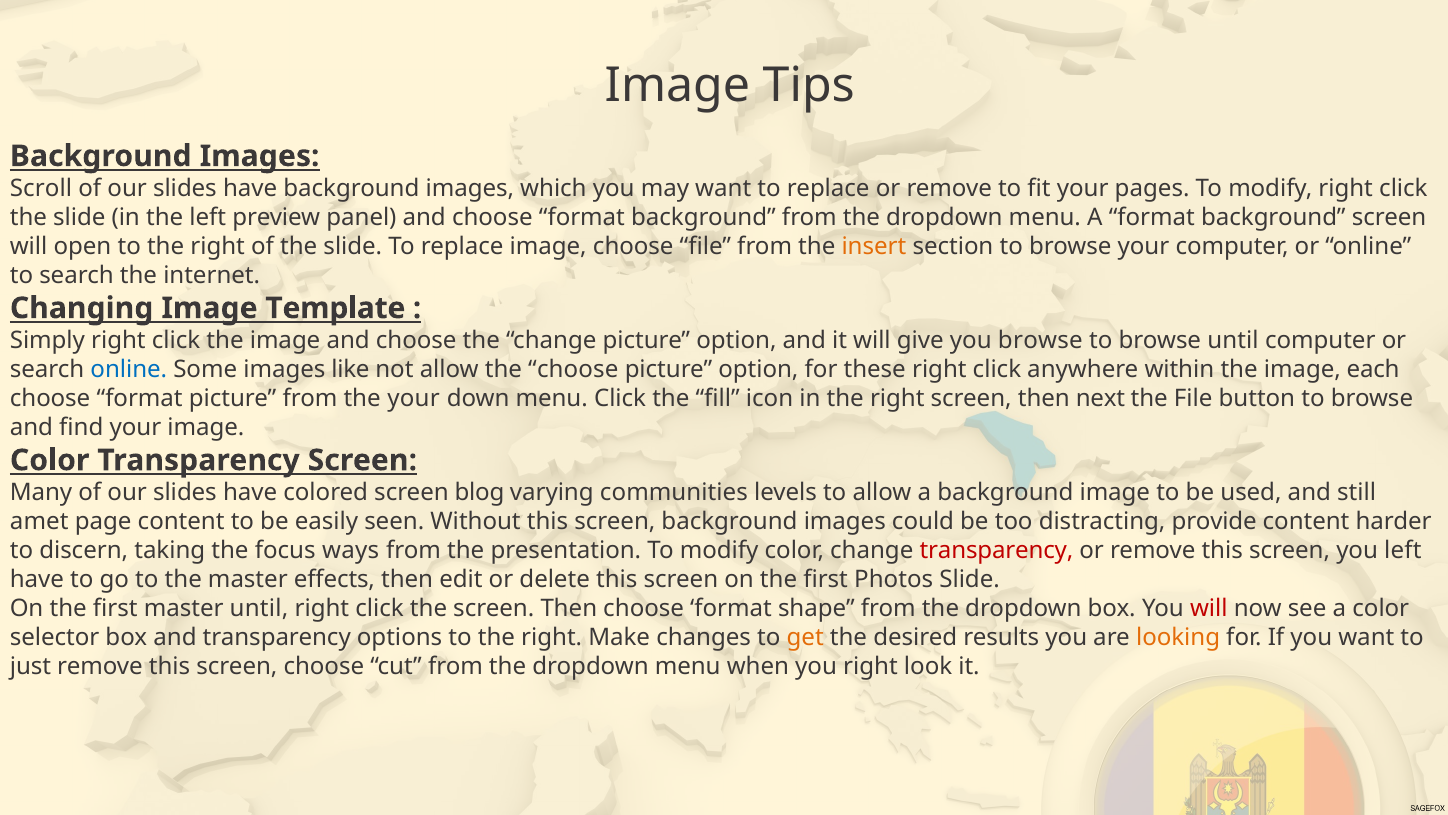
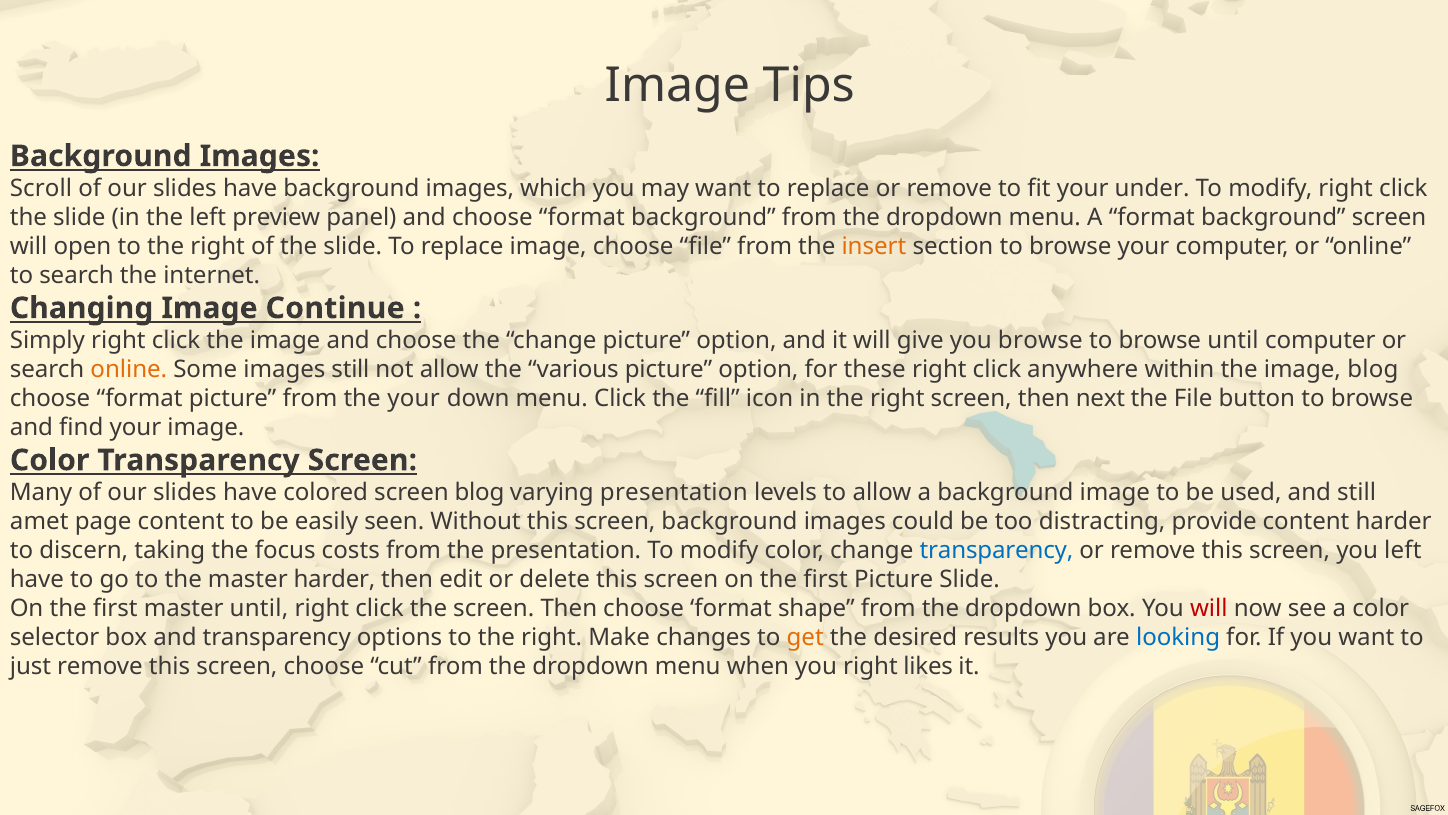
pages: pages -> under
Template: Template -> Continue
online at (129, 369) colour: blue -> orange
images like: like -> still
the choose: choose -> various
image each: each -> blog
varying communities: communities -> presentation
ways: ways -> costs
transparency at (996, 550) colour: red -> blue
master effects: effects -> harder
first Photos: Photos -> Picture
looking colour: orange -> blue
look: look -> likes
